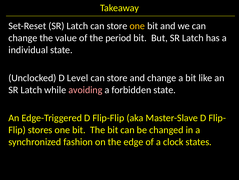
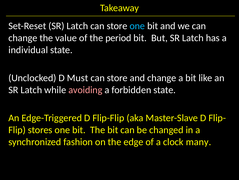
one at (137, 26) colour: yellow -> light blue
Level: Level -> Must
states: states -> many
